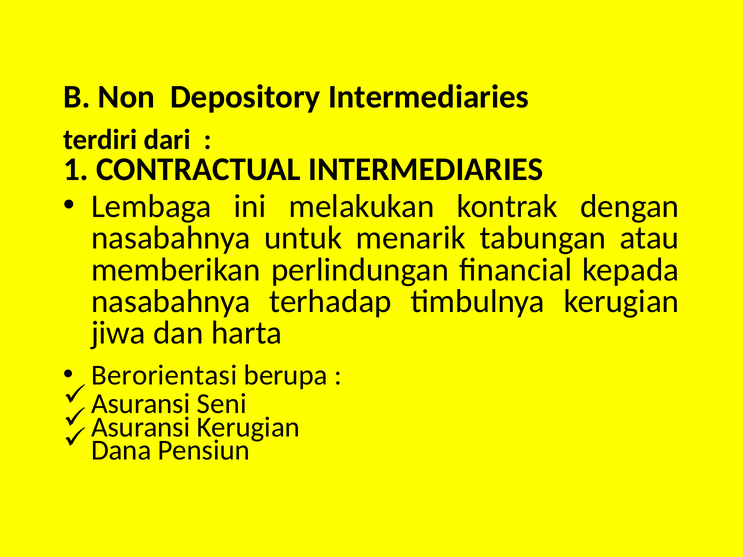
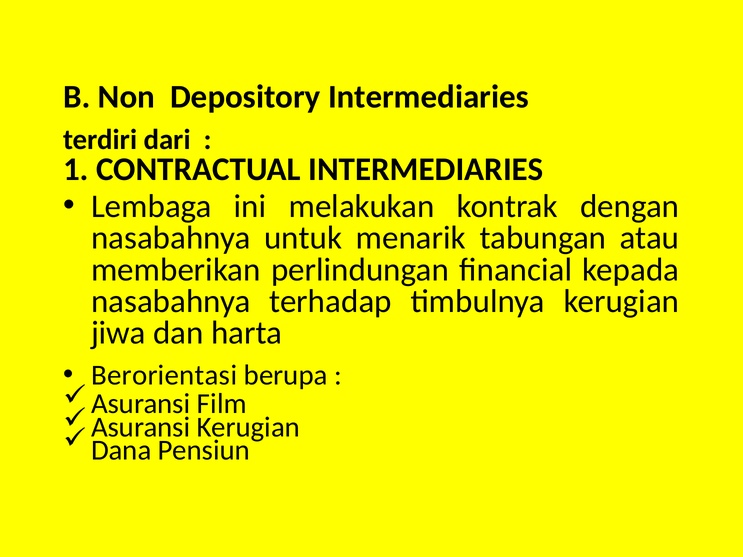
Seni: Seni -> Film
